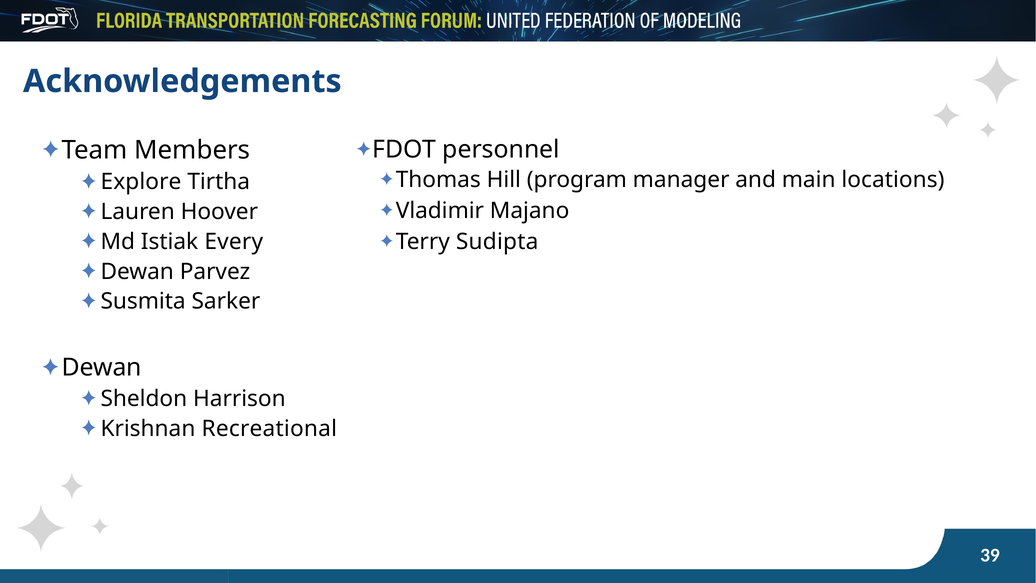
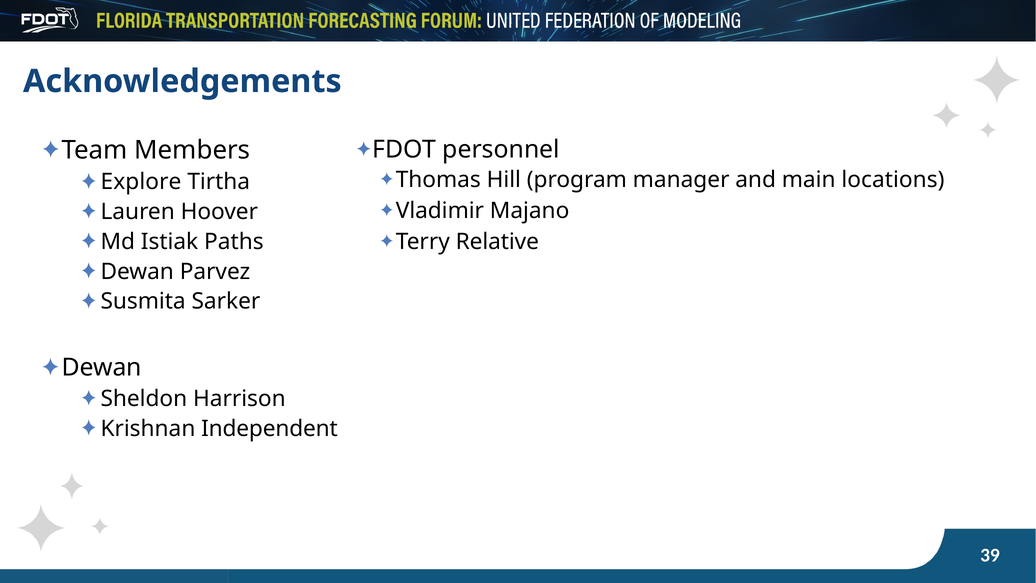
Every: Every -> Paths
Sudipta: Sudipta -> Relative
Recreational: Recreational -> Independent
